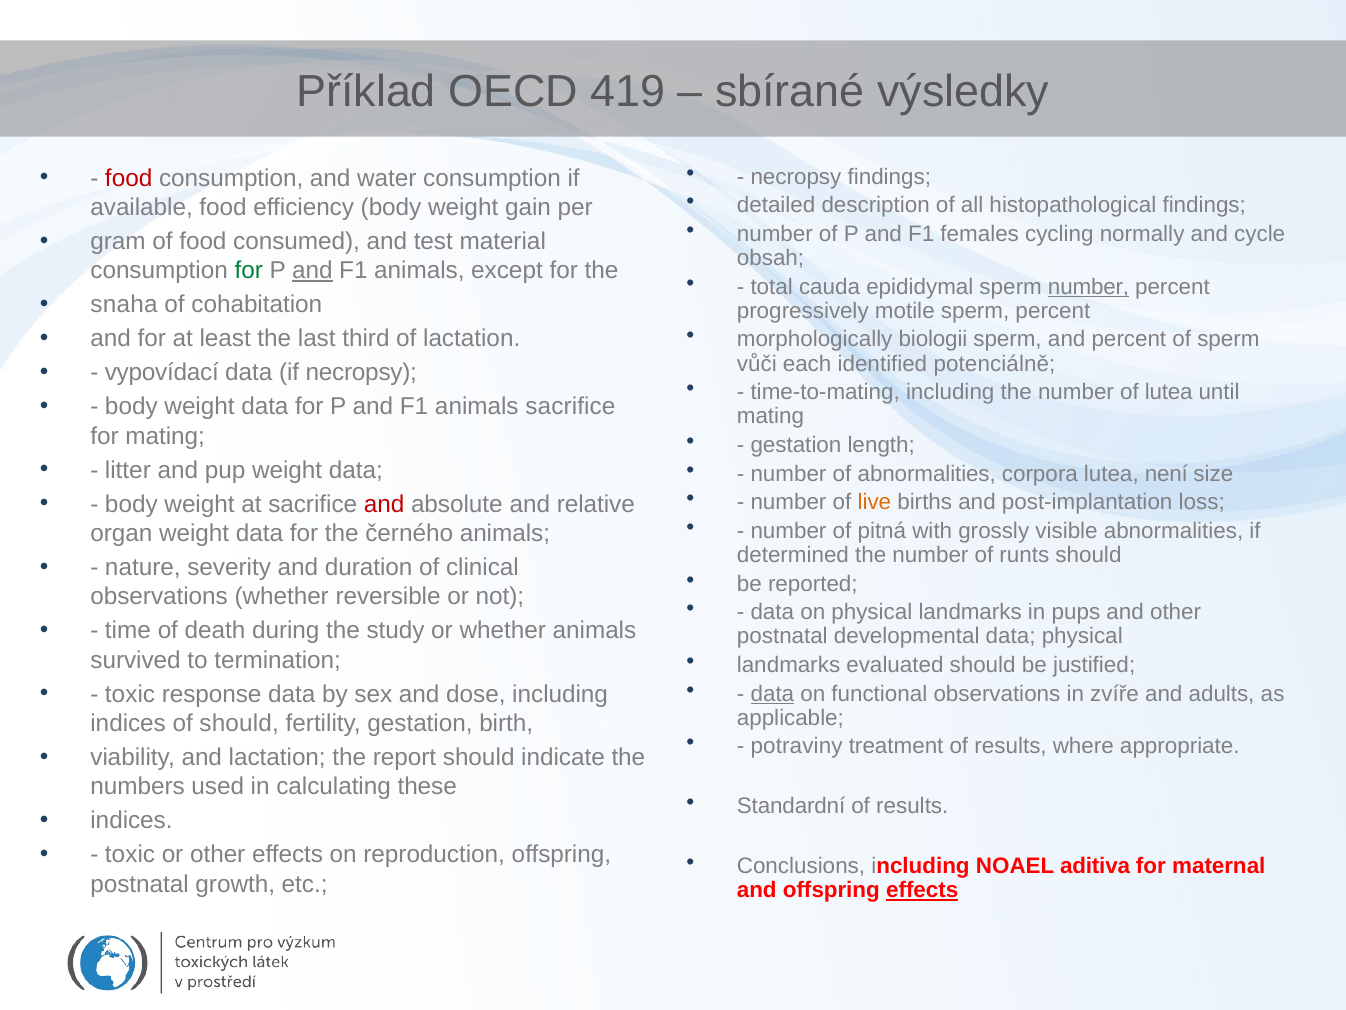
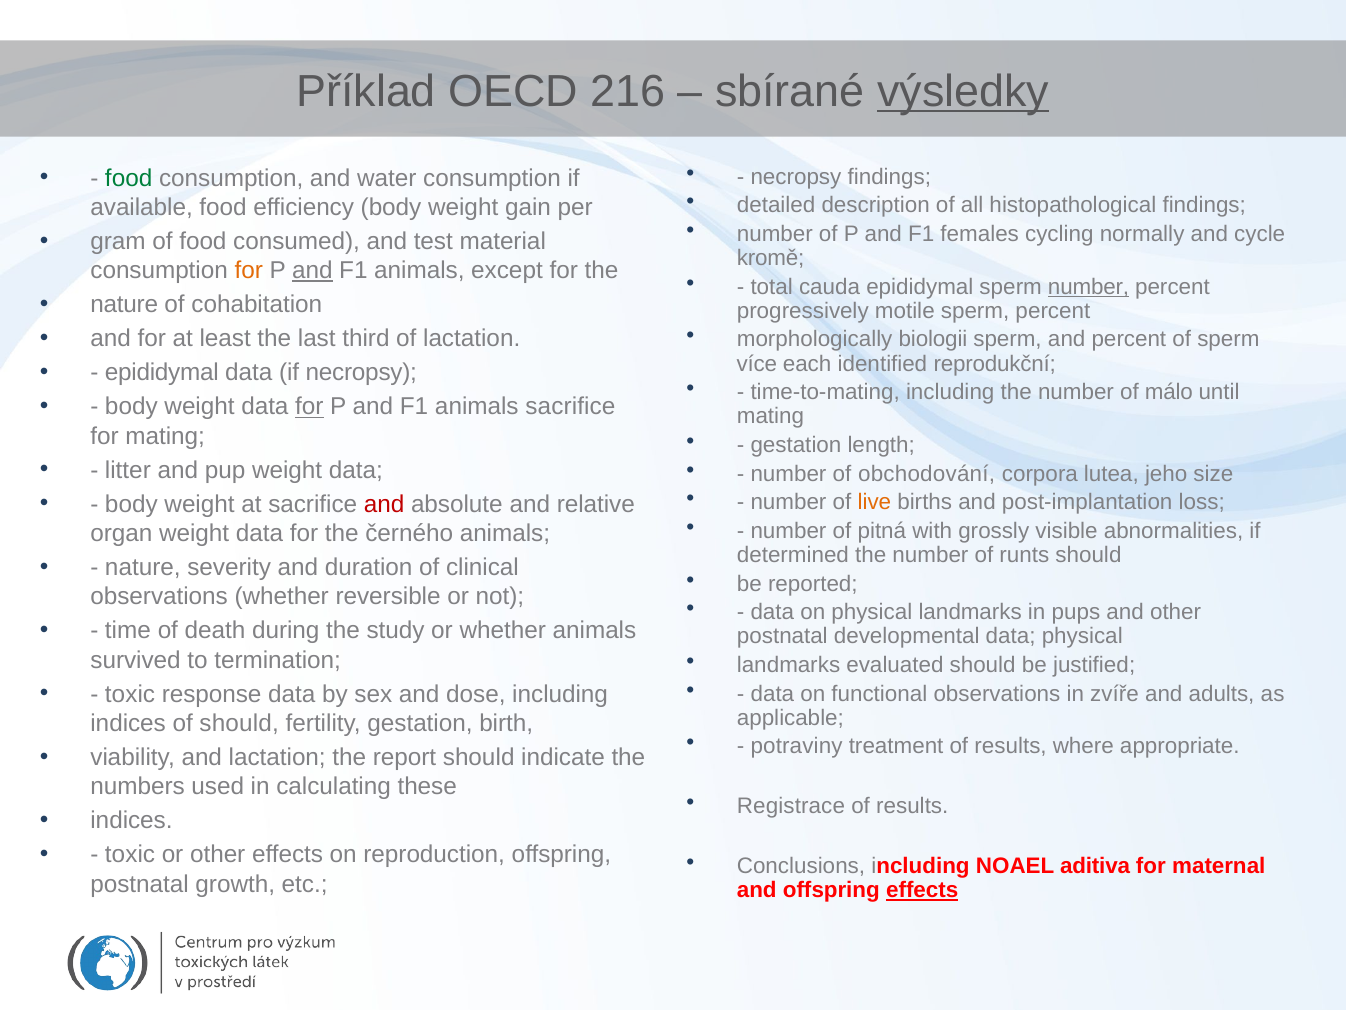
419: 419 -> 216
výsledky underline: none -> present
food at (129, 178) colour: red -> green
obsah: obsah -> kromě
for at (249, 270) colour: green -> orange
snaha at (124, 305): snaha -> nature
vůči: vůči -> více
potenciálně: potenciálně -> reprodukční
vypovídací at (162, 373): vypovídací -> epididymal
of lutea: lutea -> málo
for at (309, 407) underline: none -> present
of abnormalities: abnormalities -> obchodování
není: není -> jeho
data at (772, 693) underline: present -> none
Standardní: Standardní -> Registrace
